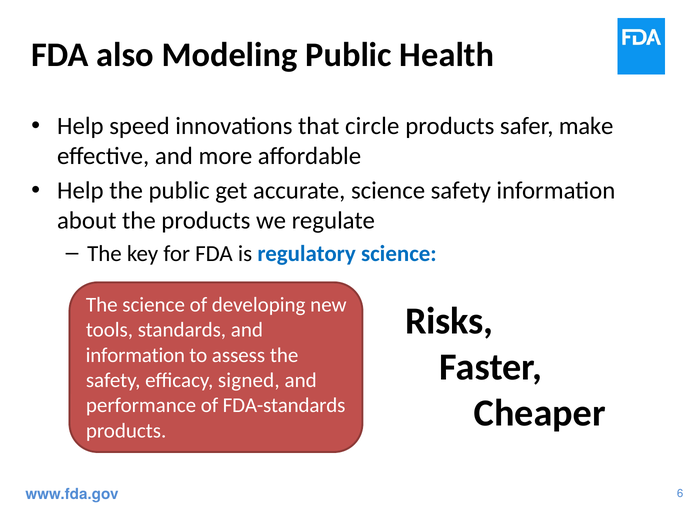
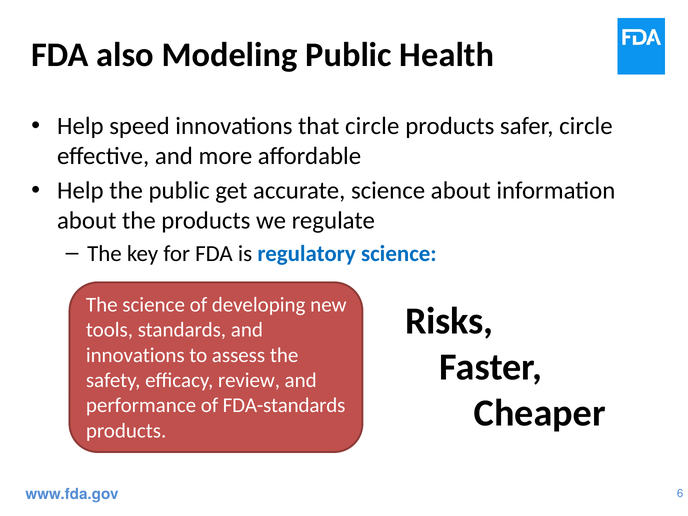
safer make: make -> circle
science safety: safety -> about
information at (135, 355): information -> innovations
signed: signed -> review
